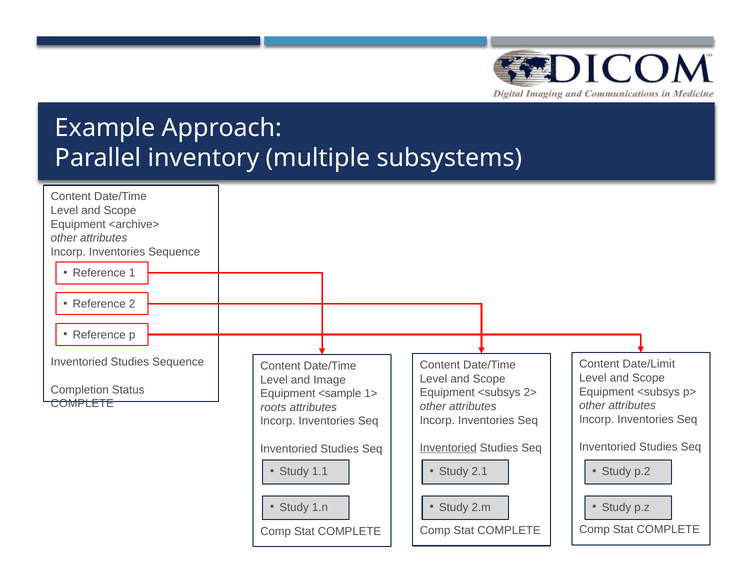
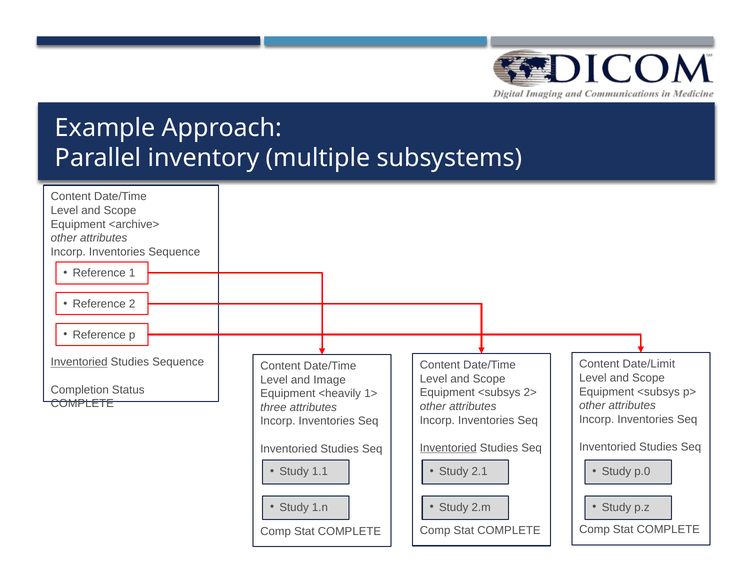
Inventoried at (79, 362) underline: none -> present
<sample: <sample -> <heavily
roots: roots -> three
p.2: p.2 -> p.0
